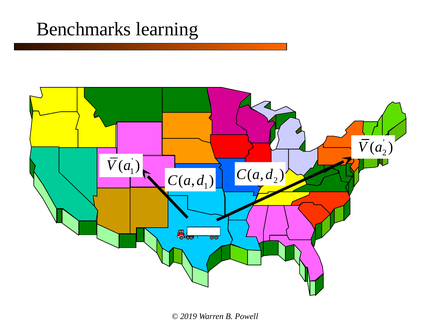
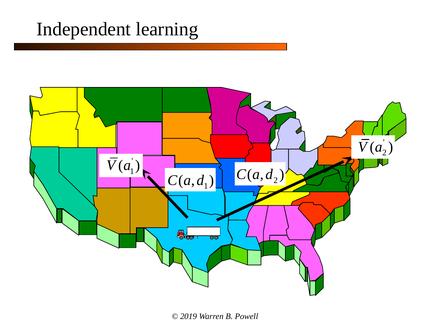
Benchmarks: Benchmarks -> Independent
